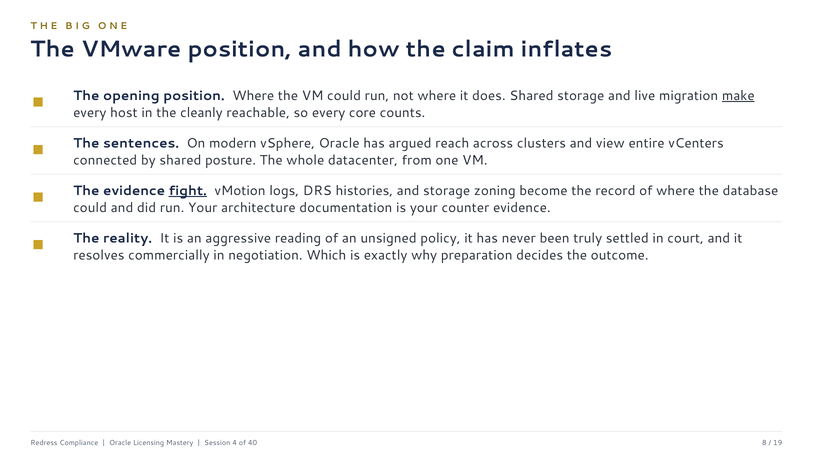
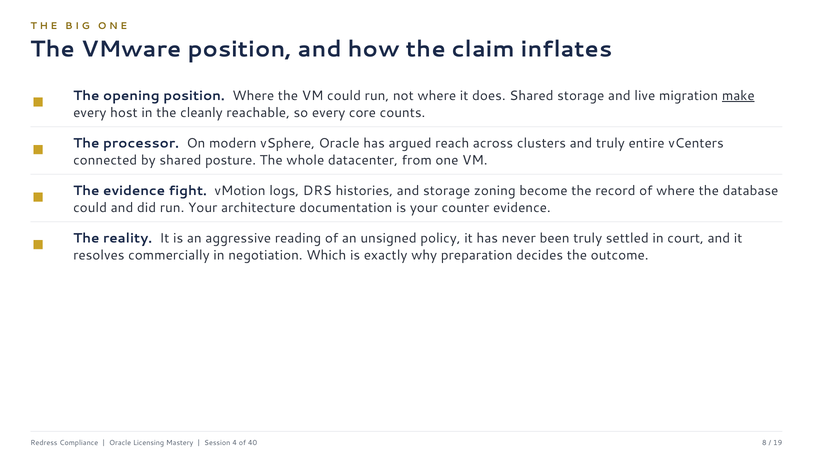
sentences: sentences -> processor
and view: view -> truly
fight underline: present -> none
